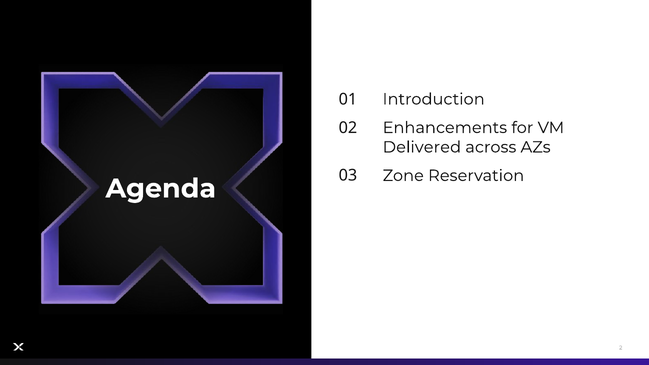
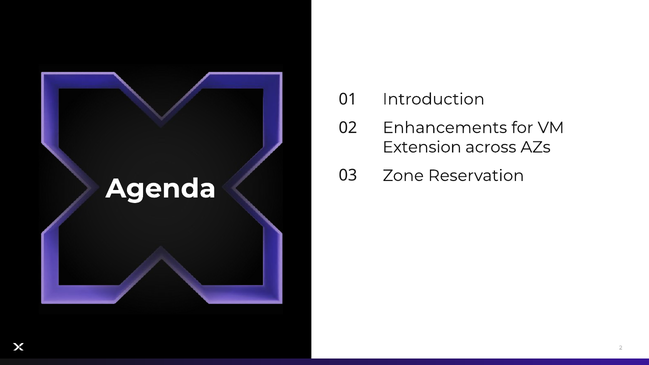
Delivered: Delivered -> Extension
